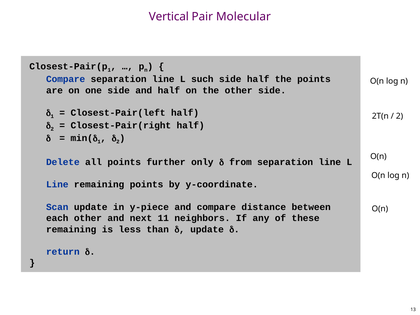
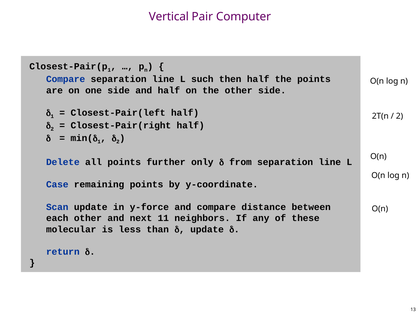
Molecular: Molecular -> Computer
such side: side -> then
Line at (57, 185): Line -> Case
y-piece: y-piece -> y-force
remaining at (71, 229): remaining -> molecular
